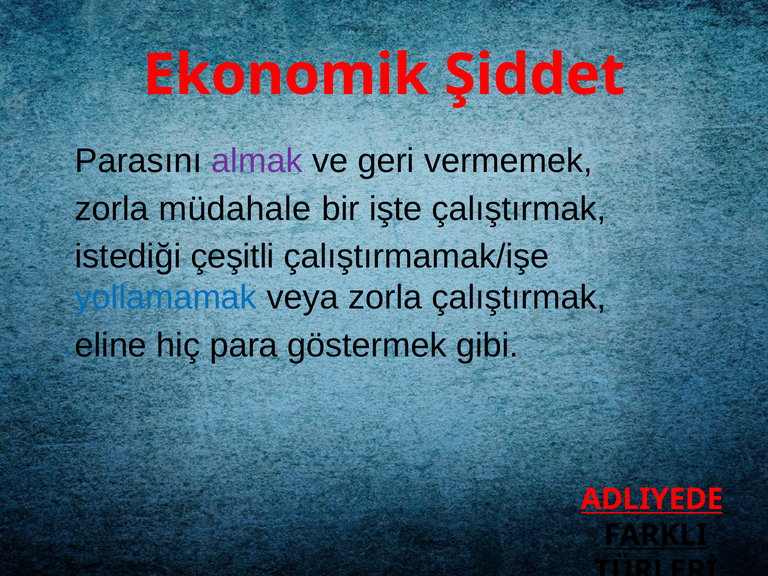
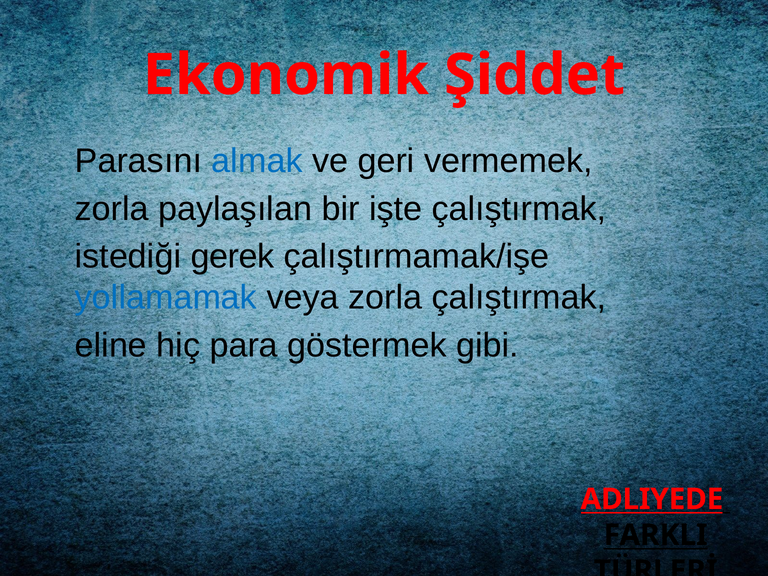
almak colour: purple -> blue
müdahale: müdahale -> paylaşılan
çeşitli: çeşitli -> gerek
